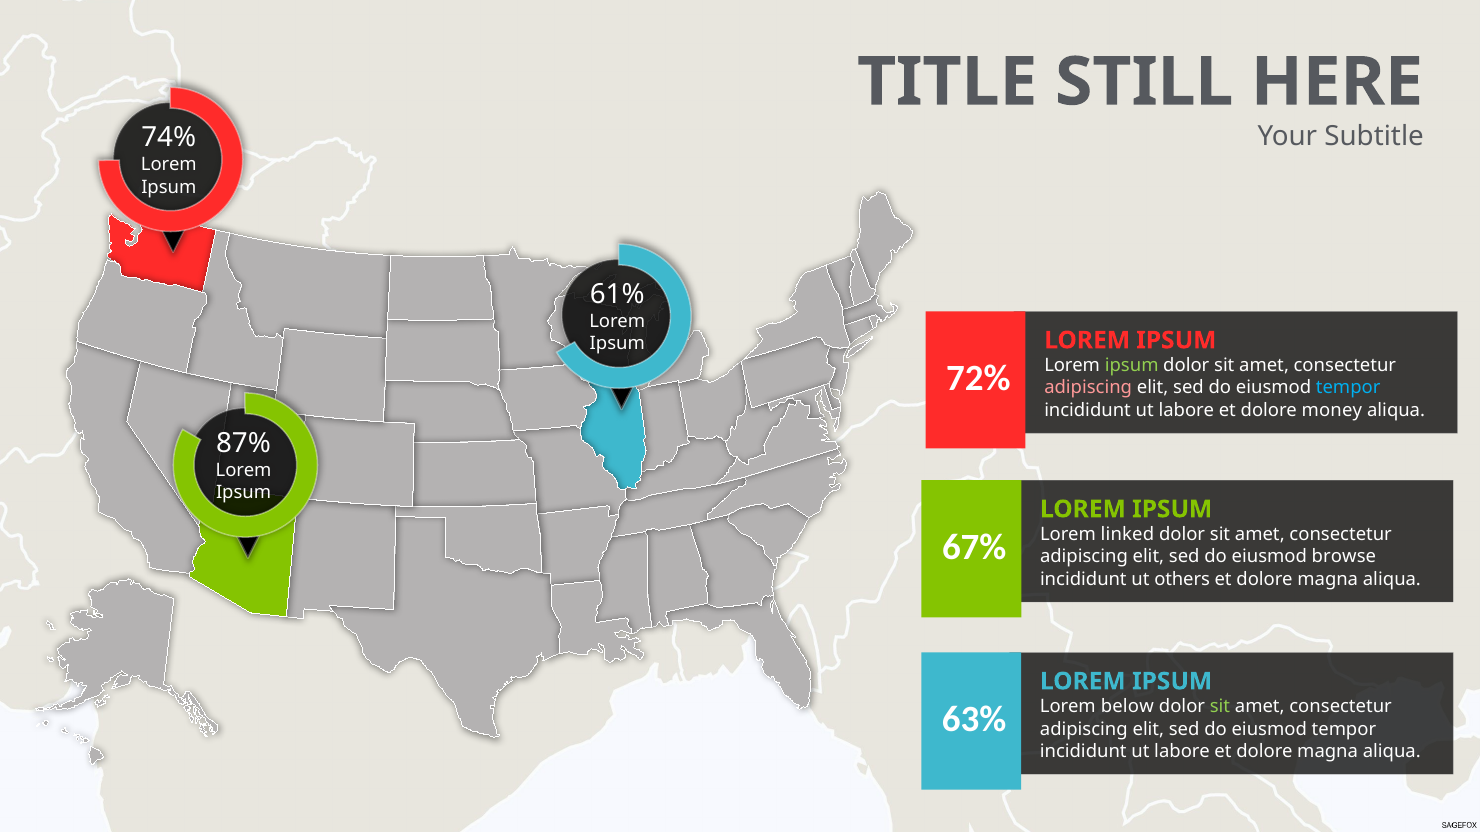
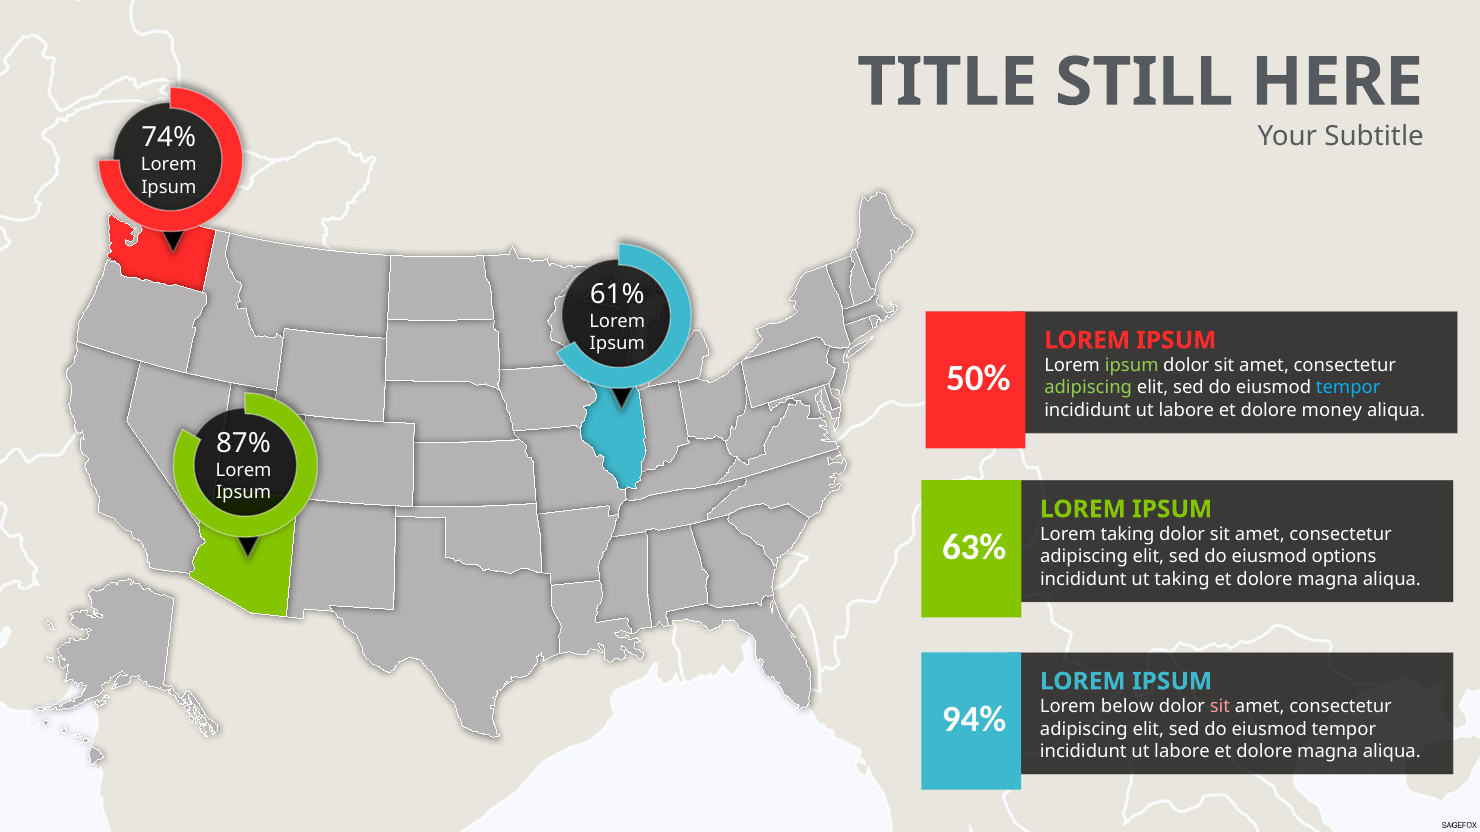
72%: 72% -> 50%
adipiscing at (1088, 388) colour: pink -> light green
Lorem linked: linked -> taking
67%: 67% -> 63%
browse: browse -> options
ut others: others -> taking
sit at (1220, 707) colour: light green -> pink
63%: 63% -> 94%
